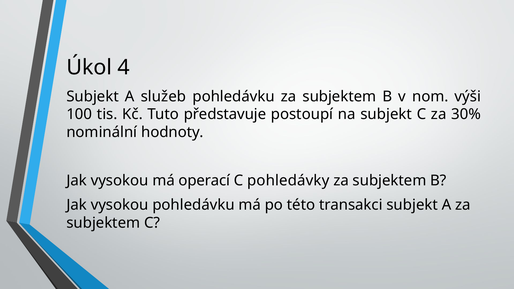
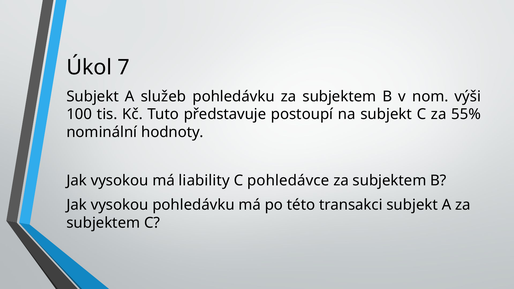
4: 4 -> 7
30%: 30% -> 55%
operací: operací -> liability
pohledávky: pohledávky -> pohledávce
